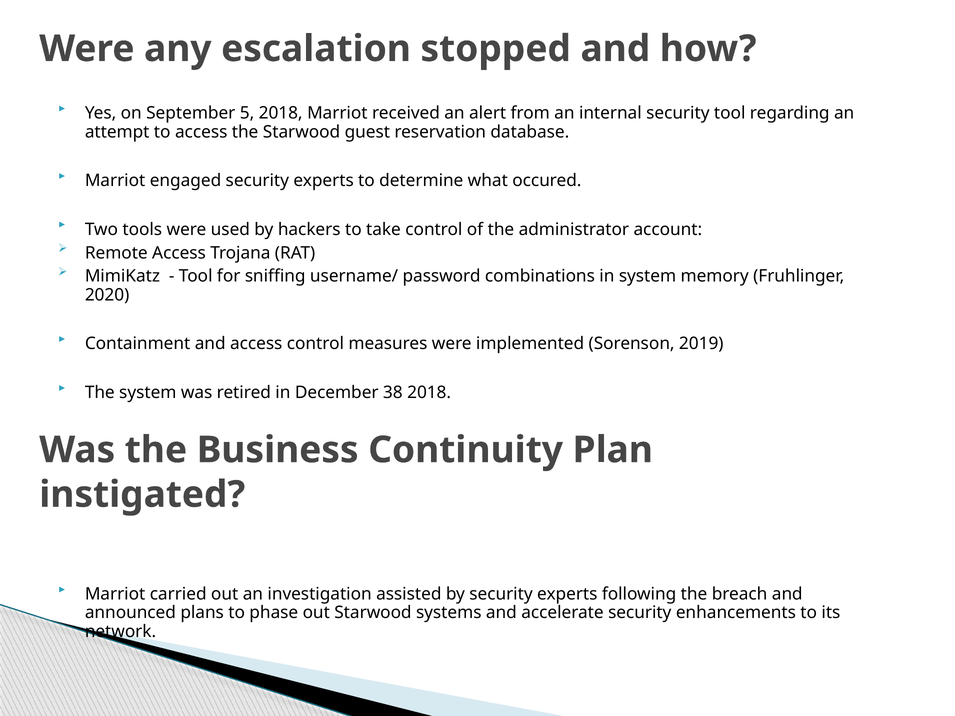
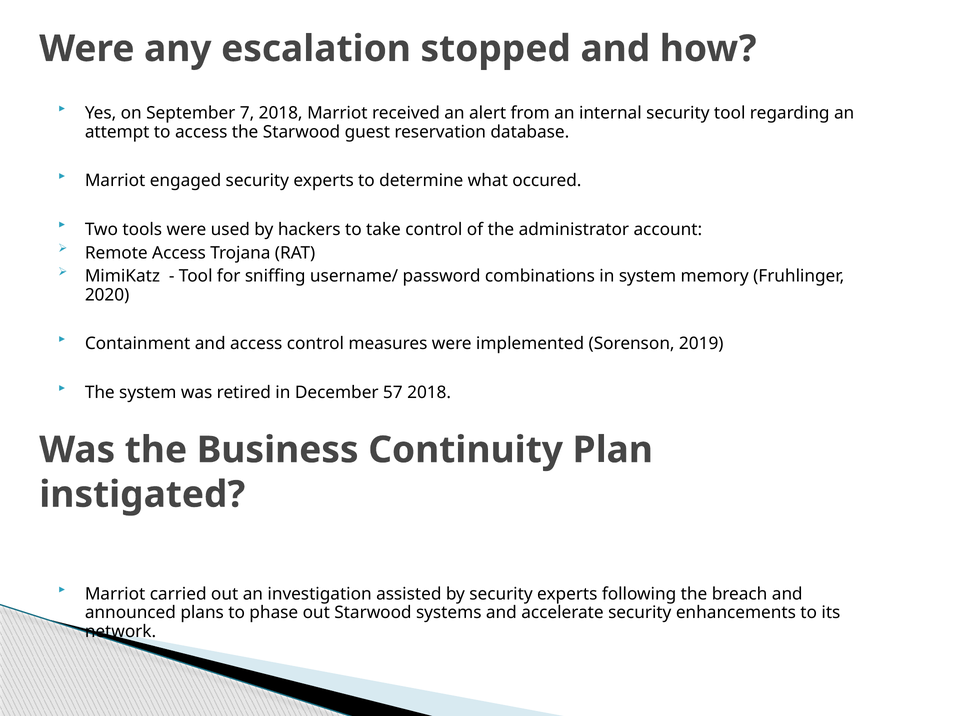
5: 5 -> 7
38: 38 -> 57
